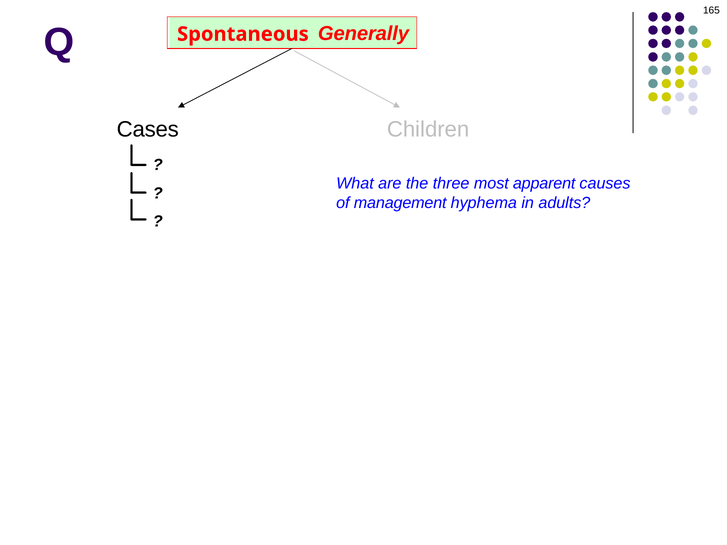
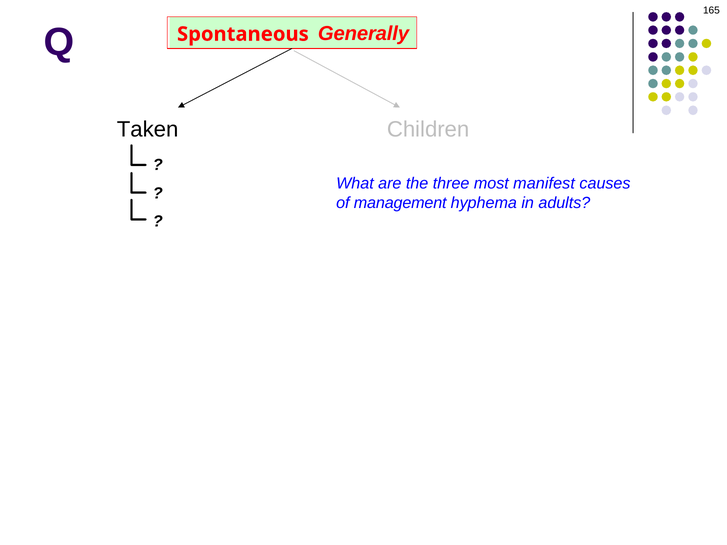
Cases: Cases -> Taken
apparent: apparent -> manifest
